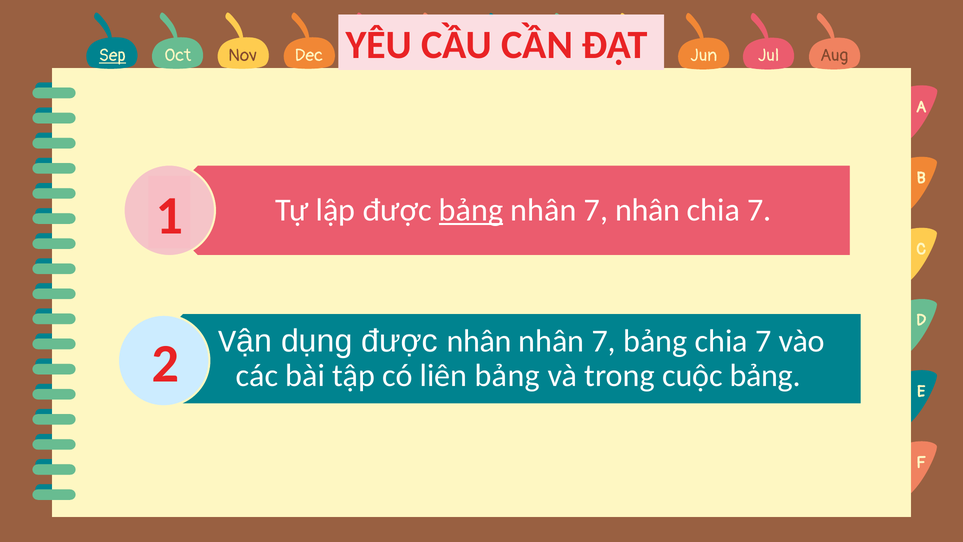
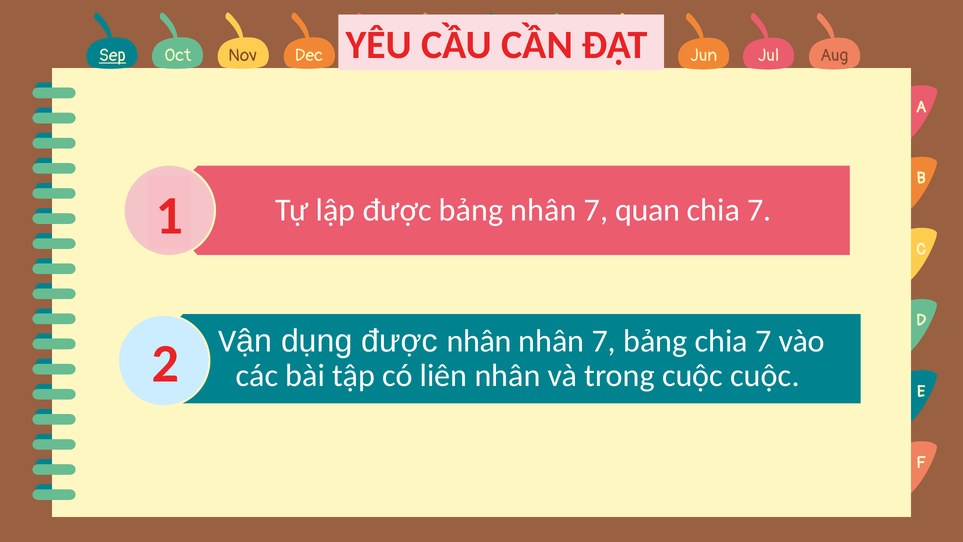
bảng at (471, 210) underline: present -> none
7 nhân: nhân -> quan
liên bảng: bảng -> nhân
cuộc bảng: bảng -> cuộc
